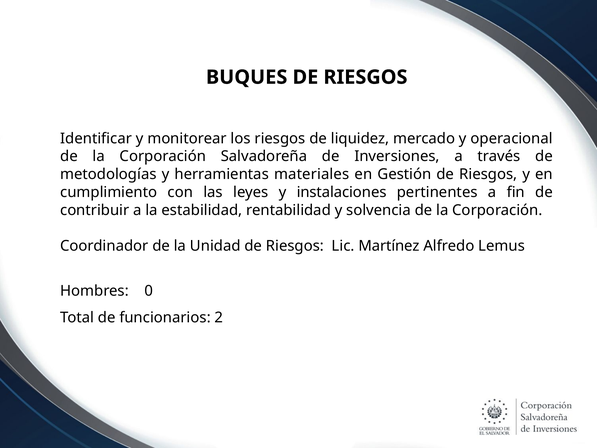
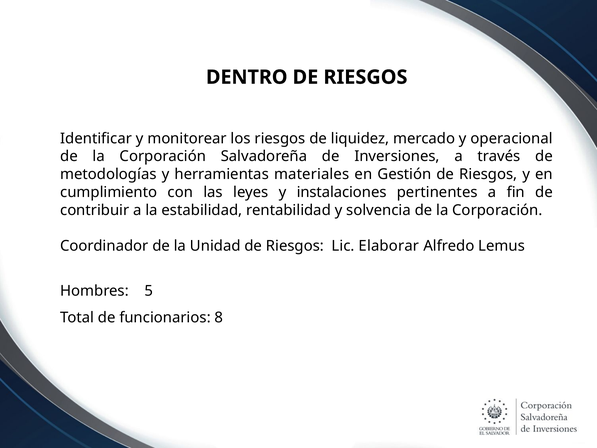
BUQUES: BUQUES -> DENTRO
Martínez: Martínez -> Elaborar
0: 0 -> 5
2: 2 -> 8
